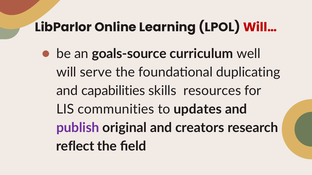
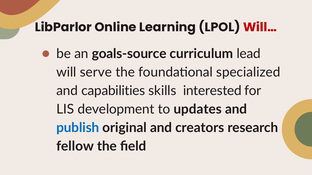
well: well -> lead
duplicating: duplicating -> specialized
resources: resources -> interested
communities: communities -> development
publish colour: purple -> blue
reflect: reflect -> fellow
